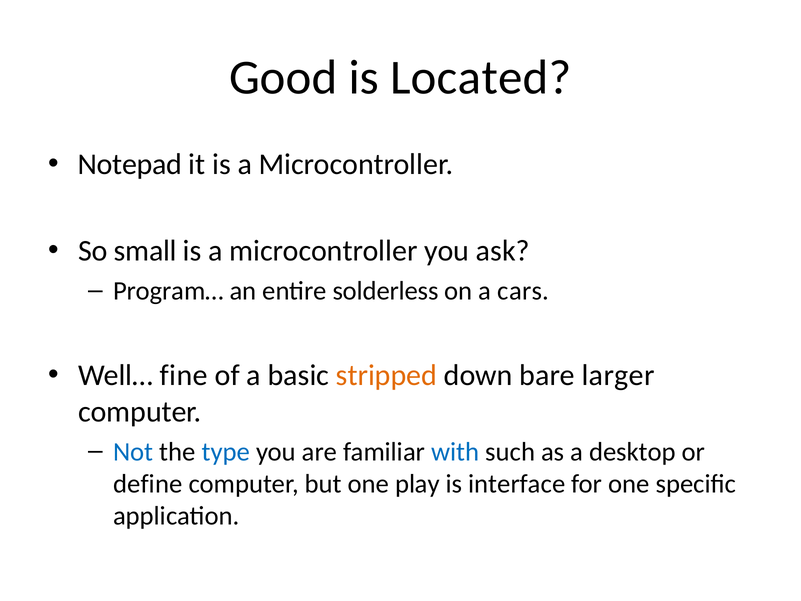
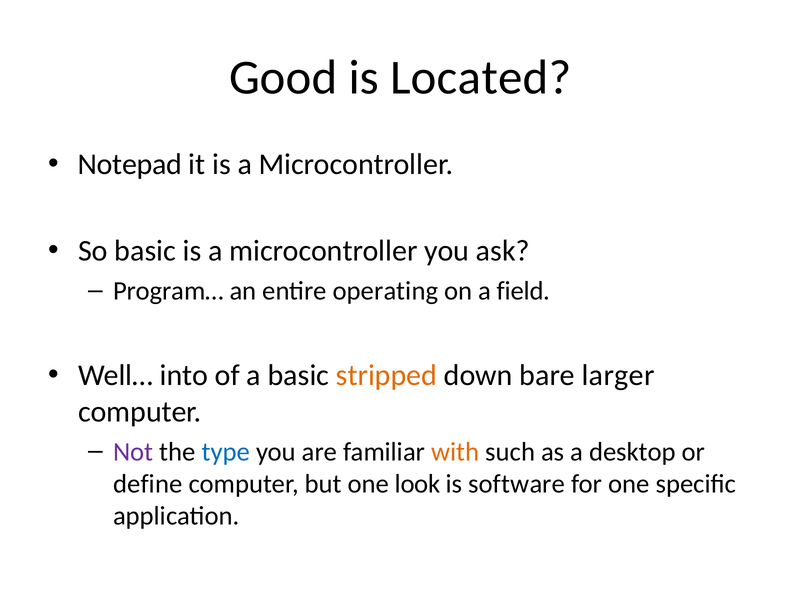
So small: small -> basic
solderless: solderless -> operating
cars: cars -> field
fine: fine -> into
Not colour: blue -> purple
with colour: blue -> orange
play: play -> look
interface: interface -> software
